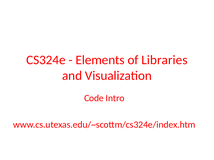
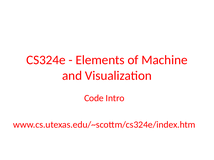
Libraries: Libraries -> Machine
